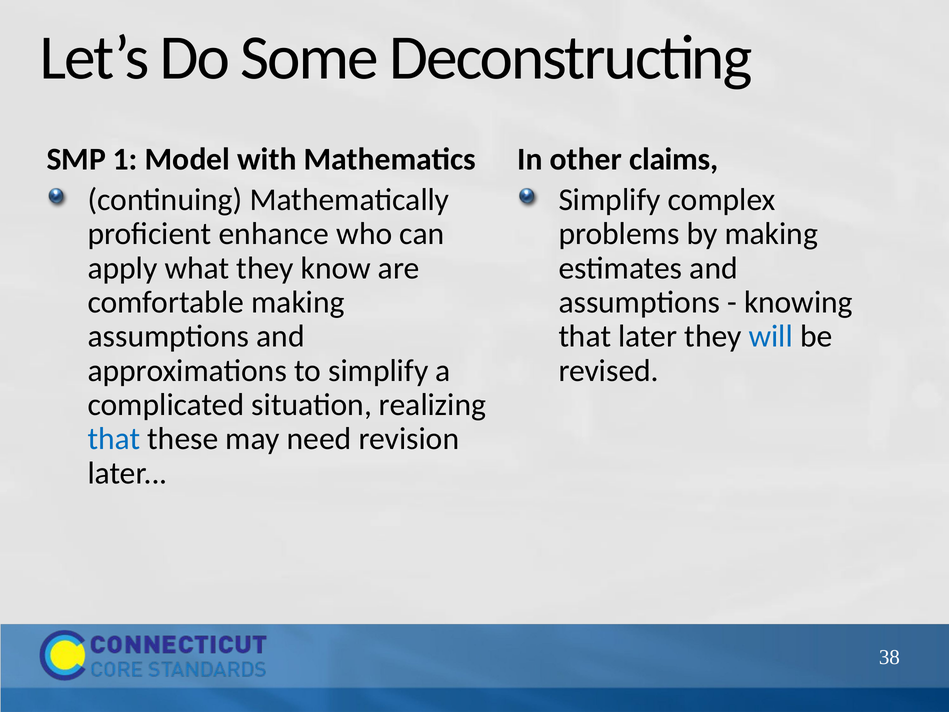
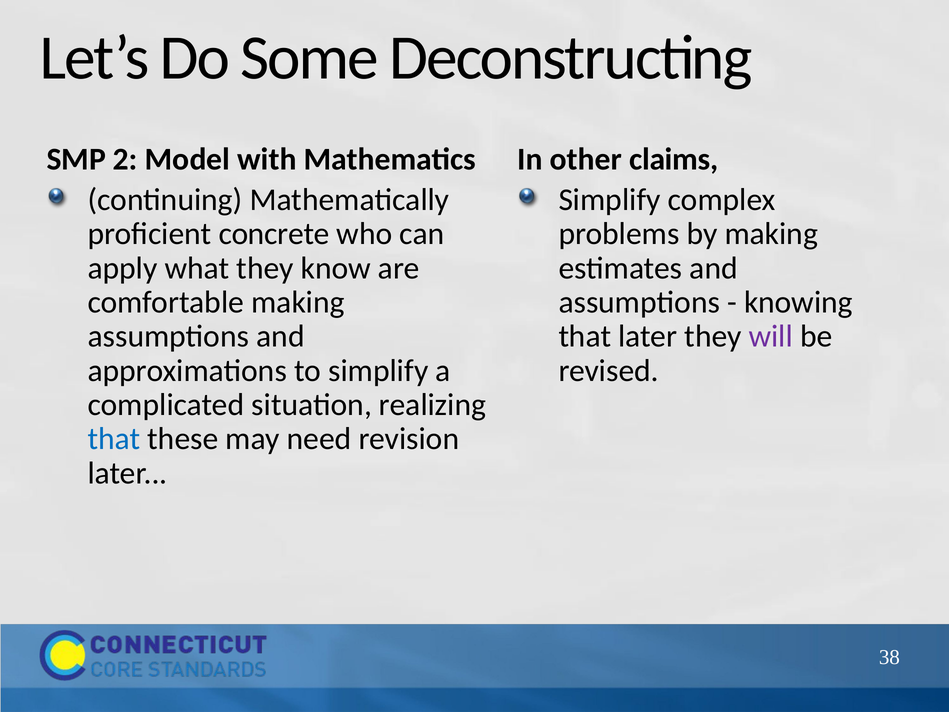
1: 1 -> 2
enhance: enhance -> concrete
will colour: blue -> purple
